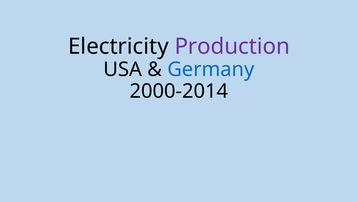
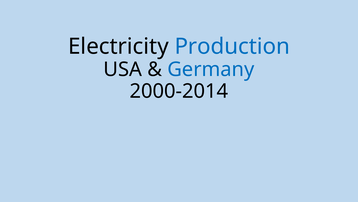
Production colour: purple -> blue
